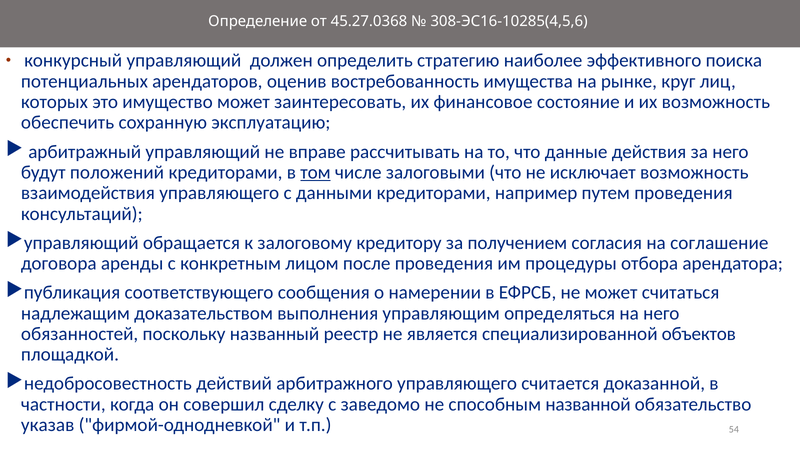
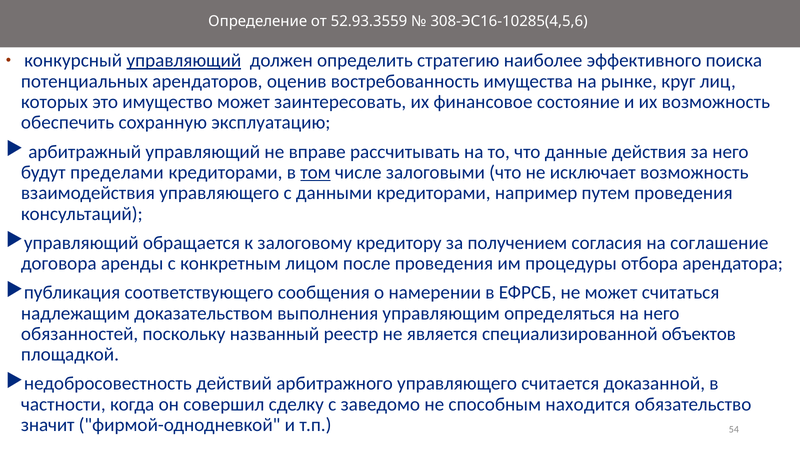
45.27.0368: 45.27.0368 -> 52.93.3559
управляющий at (184, 61) underline: none -> present
положений: положений -> пределами
названной: названной -> находится
указав: указав -> значит
